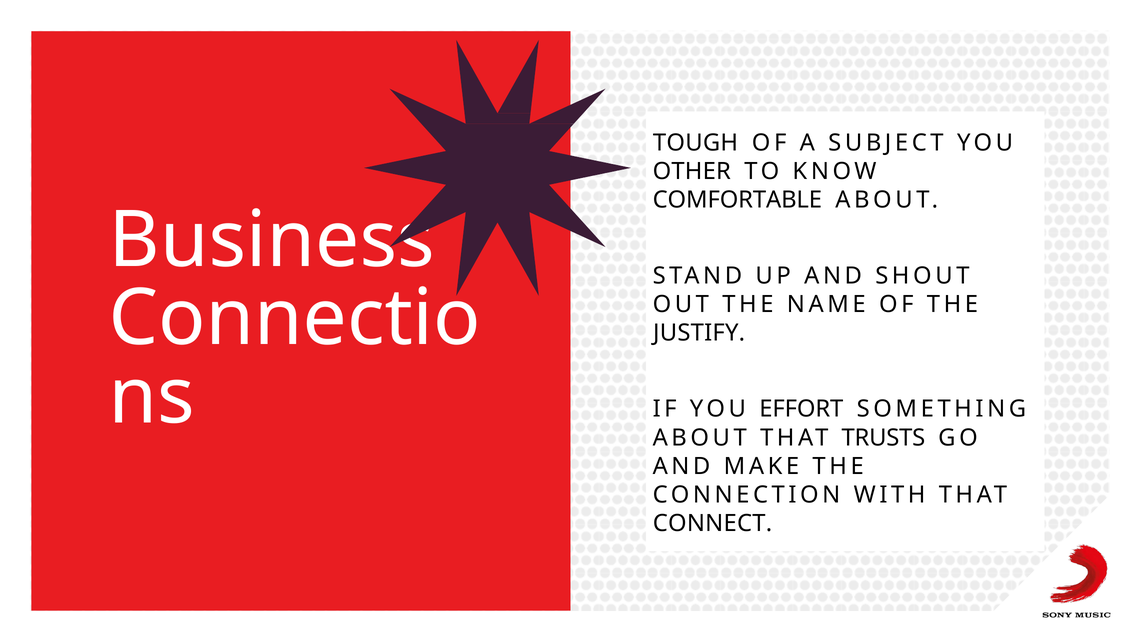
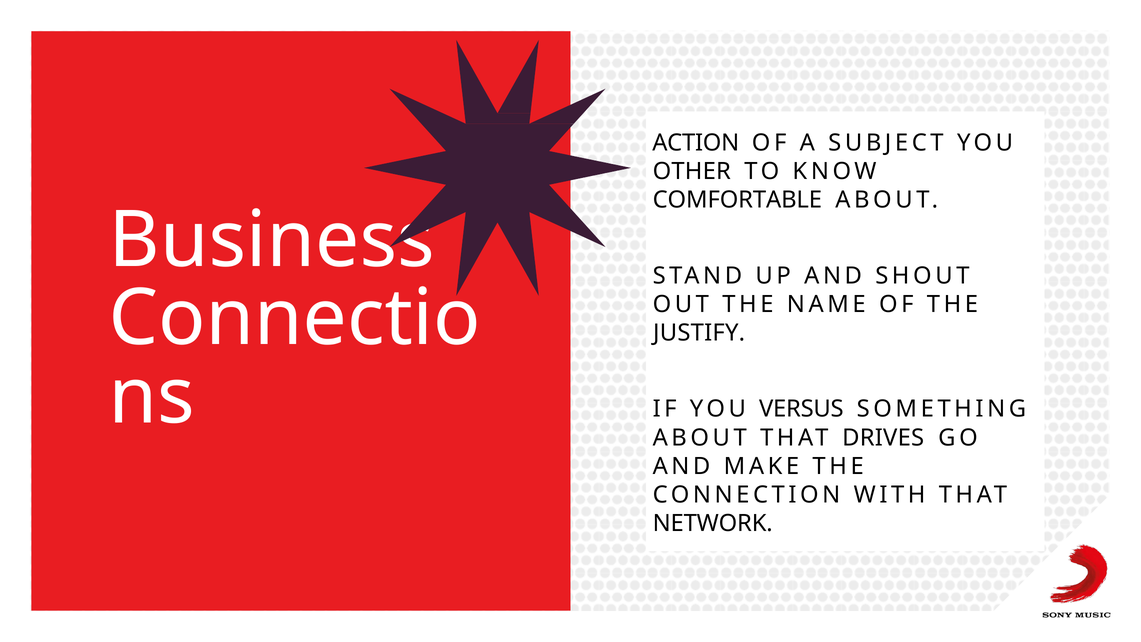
TOUGH: TOUGH -> ACTION
EFFORT: EFFORT -> VERSUS
TRUSTS: TRUSTS -> DRIVES
CONNECT: CONNECT -> NETWORK
